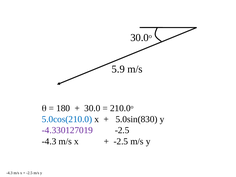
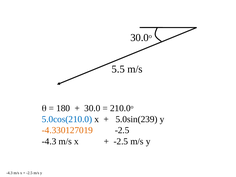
5.9: 5.9 -> 5.5
5.0sin(830: 5.0sin(830 -> 5.0sin(239
-4.330127019 colour: purple -> orange
